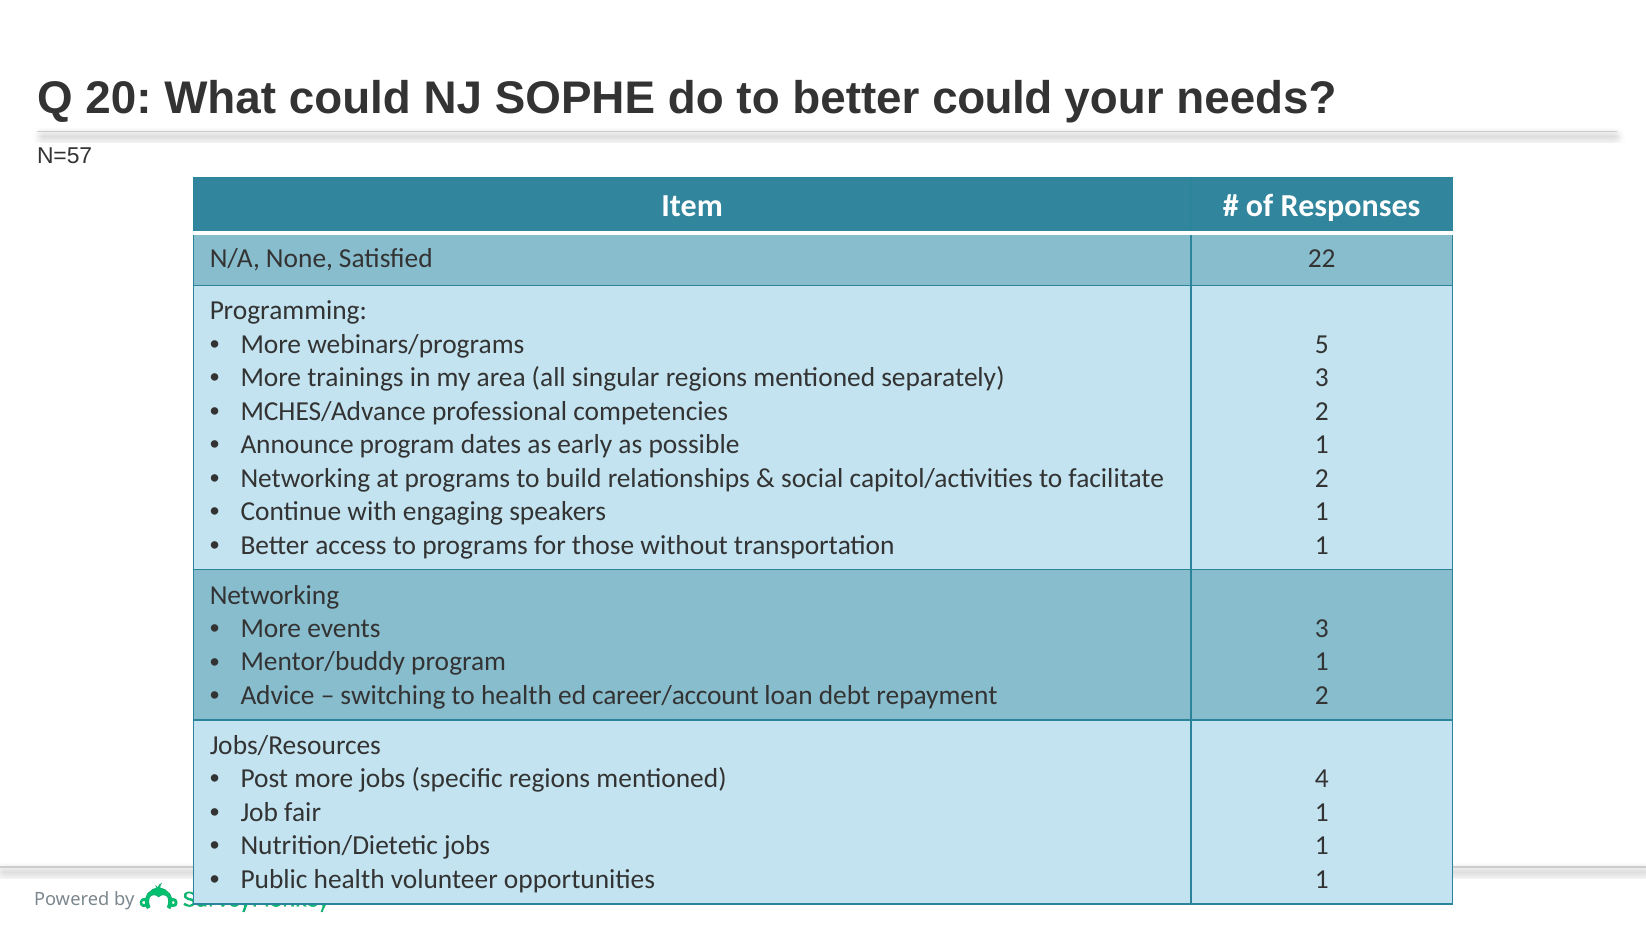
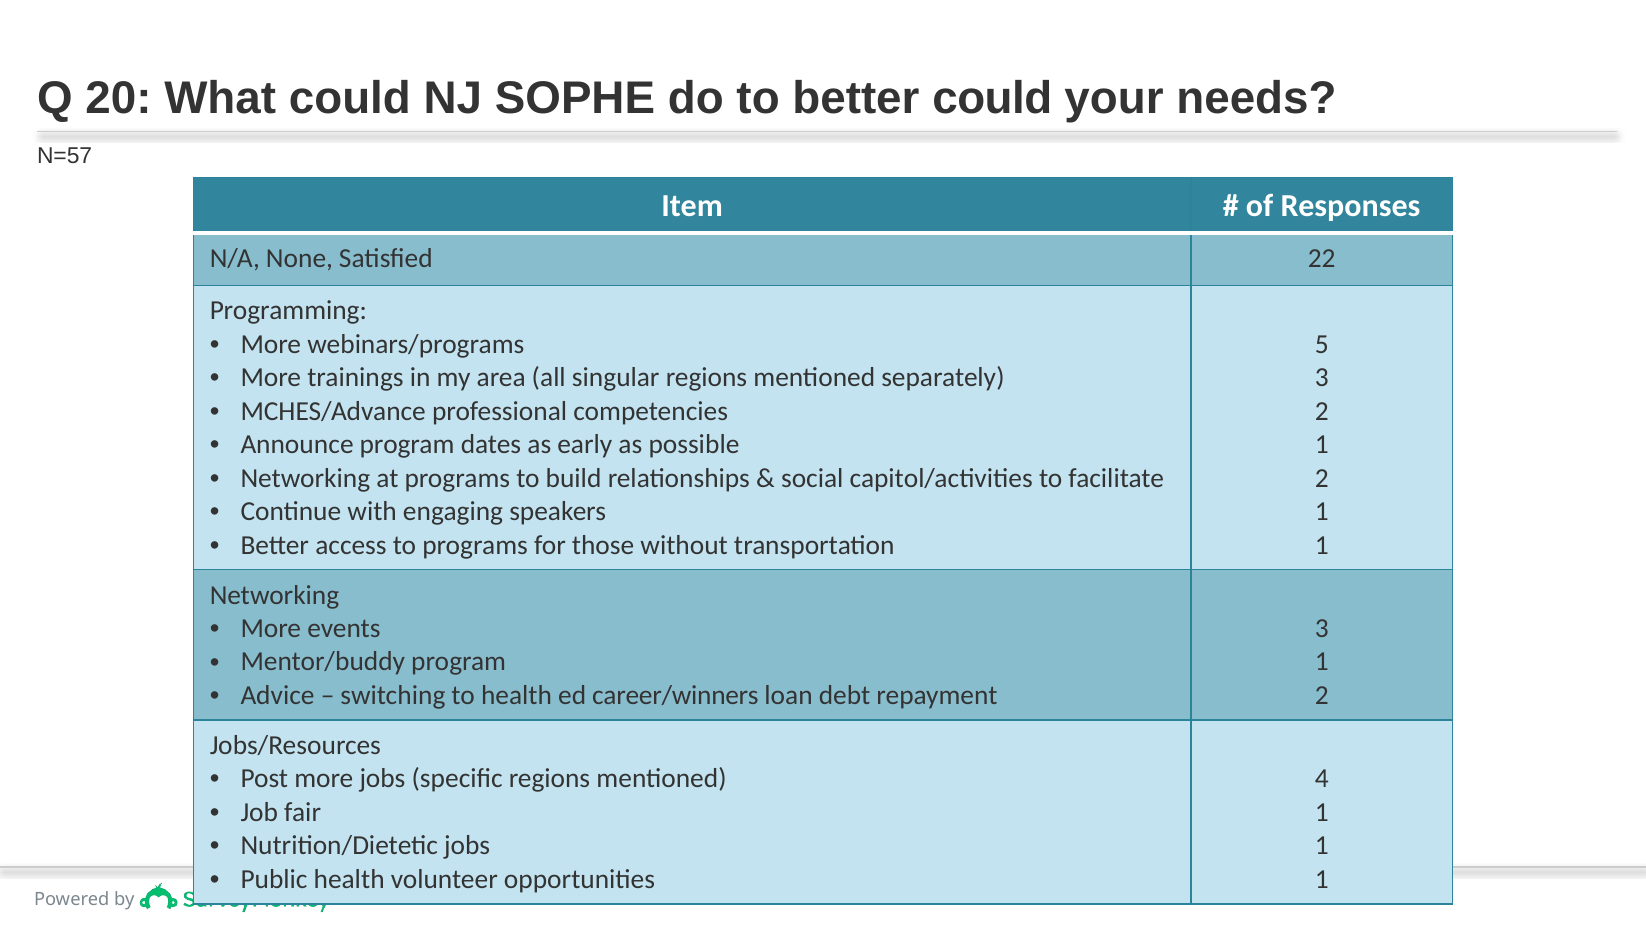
career/account: career/account -> career/winners
